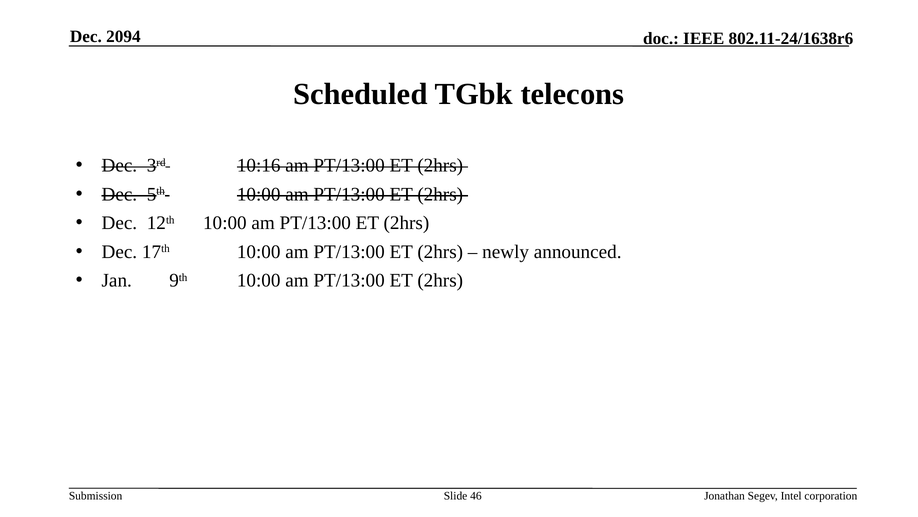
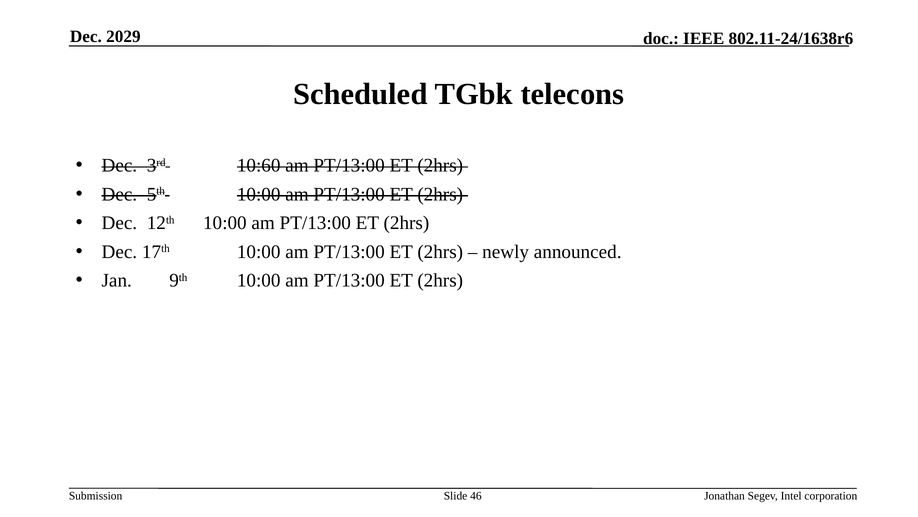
2094: 2094 -> 2029
10:16: 10:16 -> 10:60
